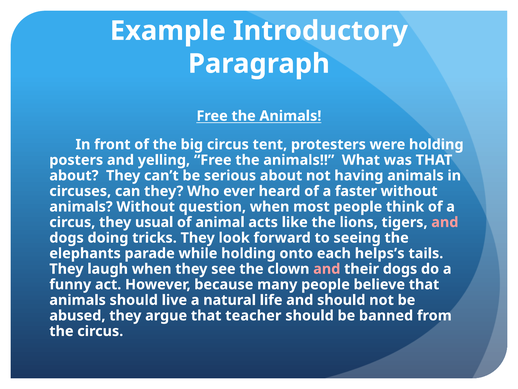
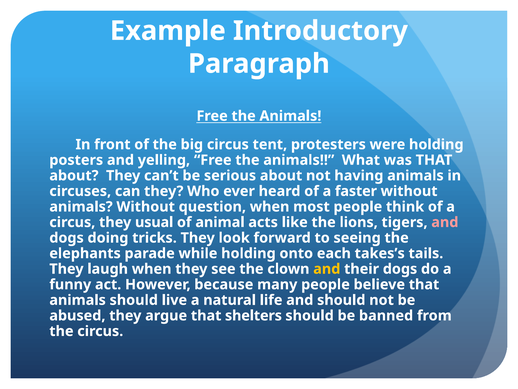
helps’s: helps’s -> takes’s
and at (327, 269) colour: pink -> yellow
teacher: teacher -> shelters
